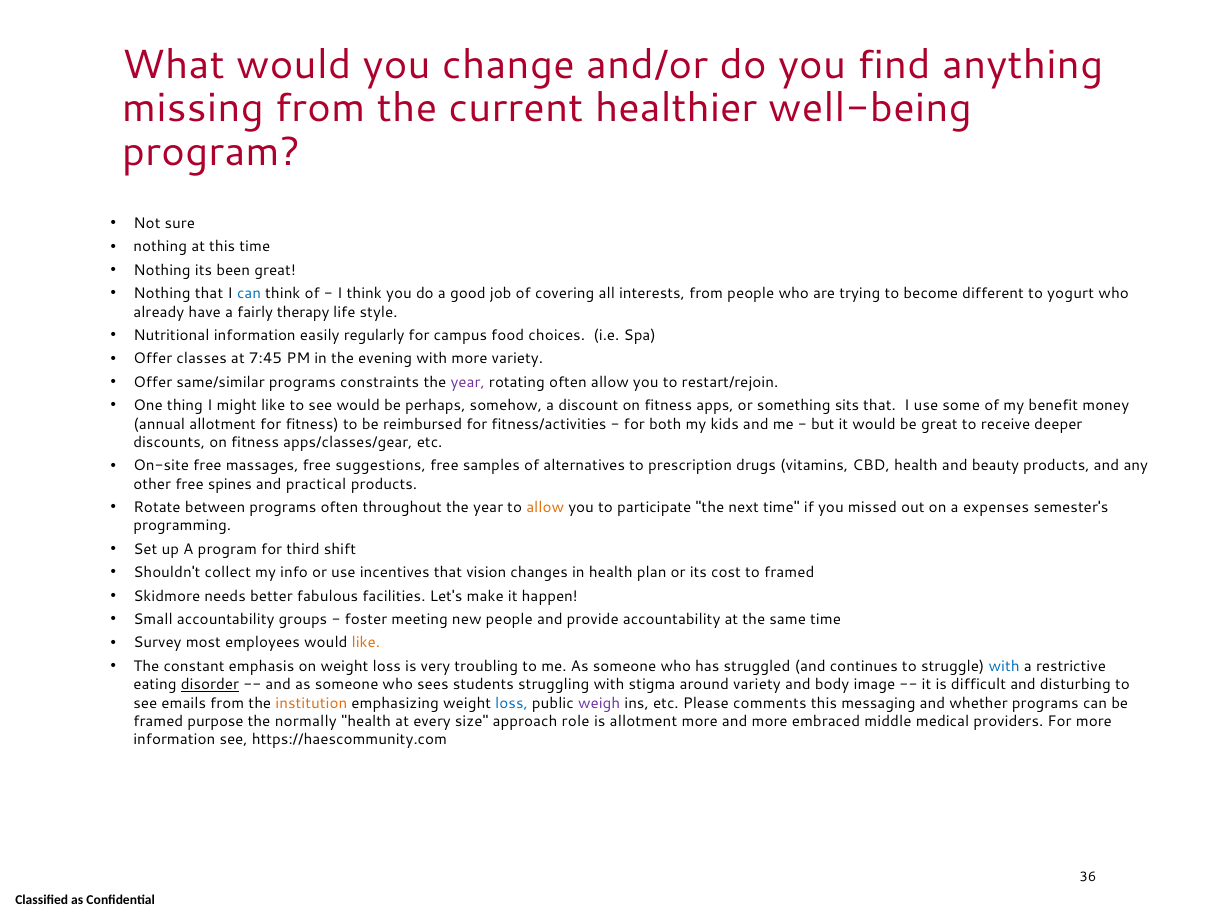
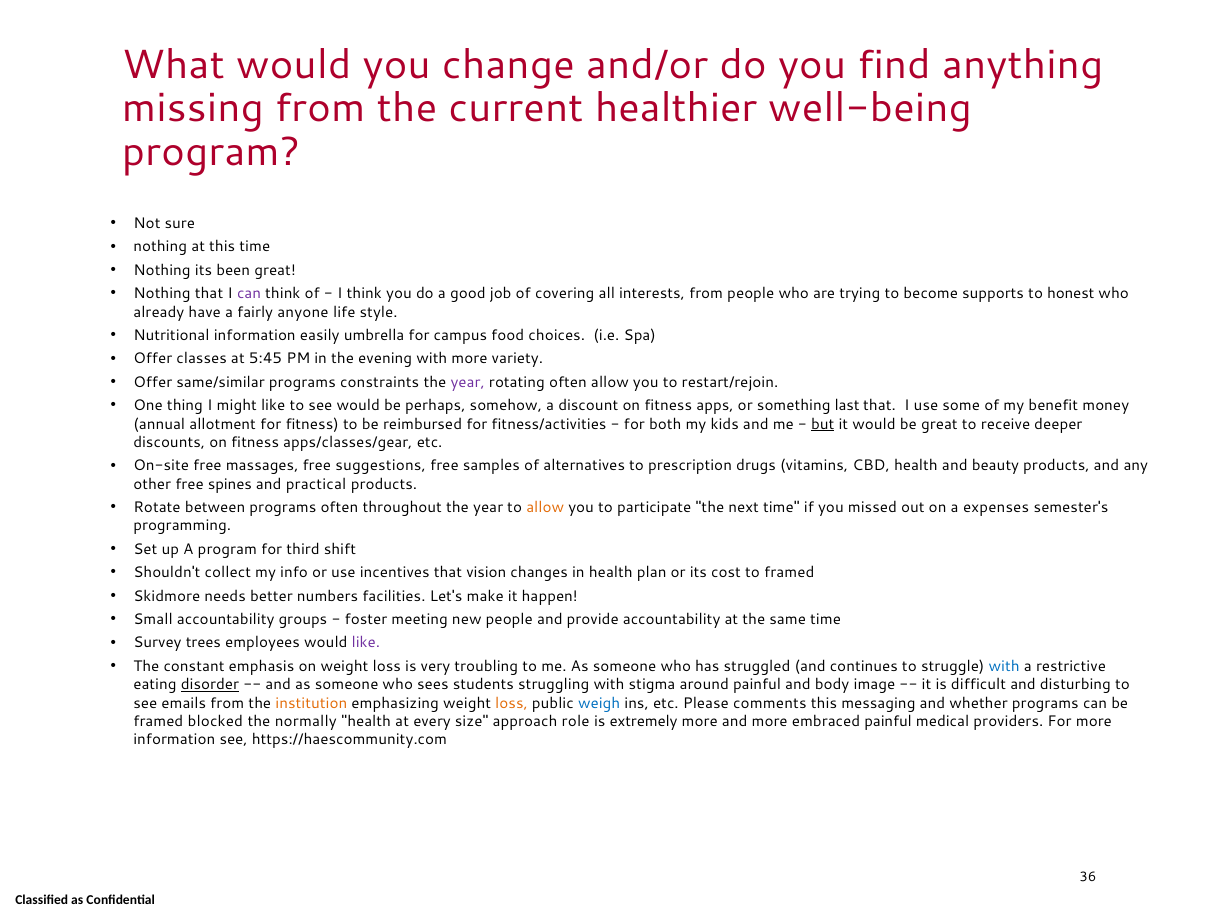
can at (249, 294) colour: blue -> purple
different: different -> supports
yogurt: yogurt -> honest
therapy: therapy -> anyone
regularly: regularly -> umbrella
7:45: 7:45 -> 5:45
sits: sits -> last
but underline: none -> present
fabulous: fabulous -> numbers
most: most -> trees
like at (366, 643) colour: orange -> purple
around variety: variety -> painful
loss at (512, 703) colour: blue -> orange
weigh colour: purple -> blue
purpose: purpose -> blocked
is allotment: allotment -> extremely
embraced middle: middle -> painful
